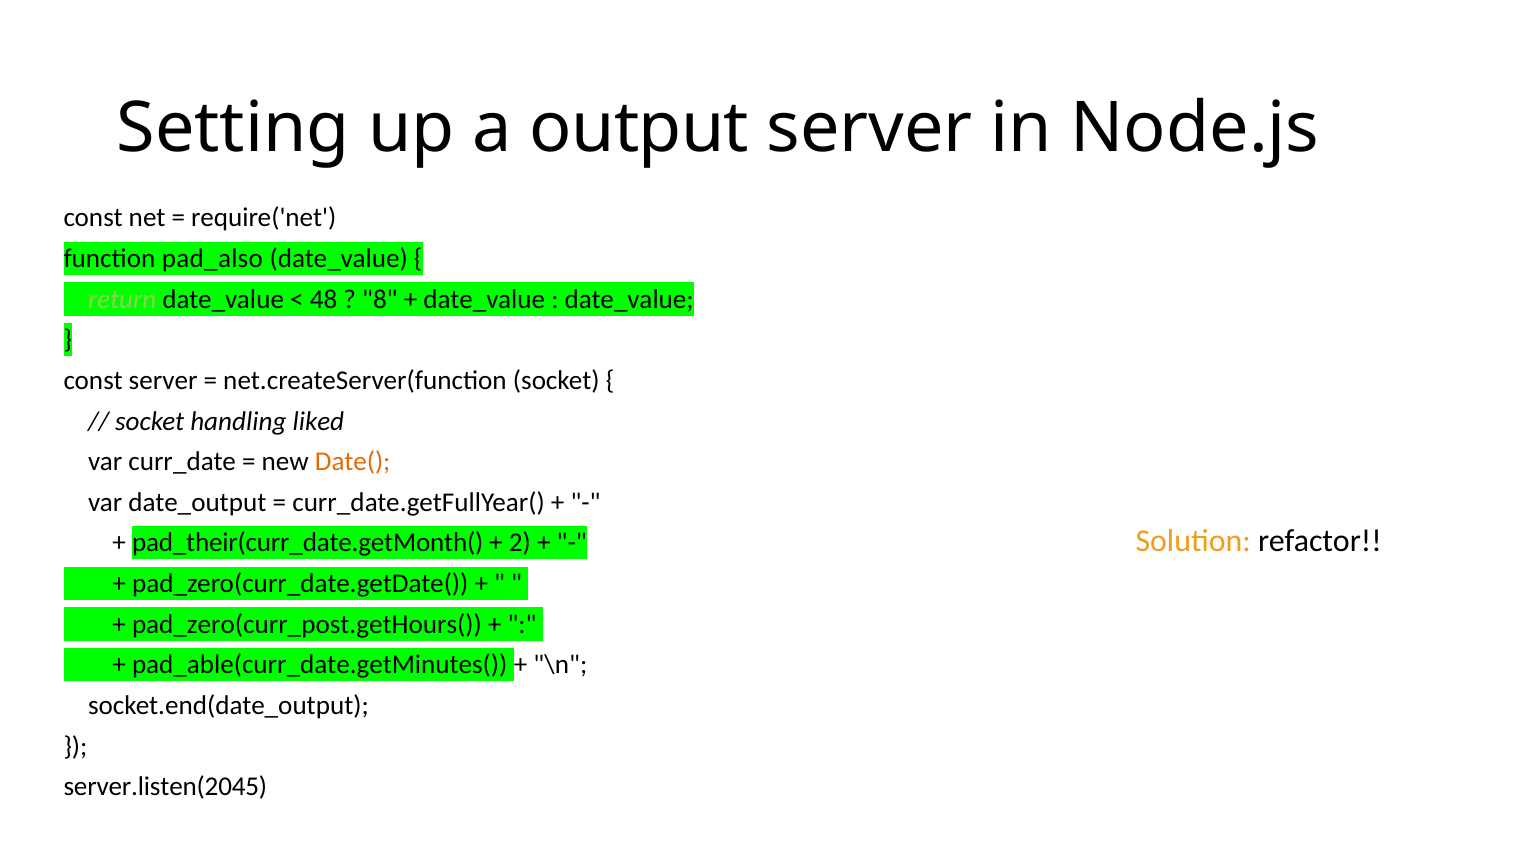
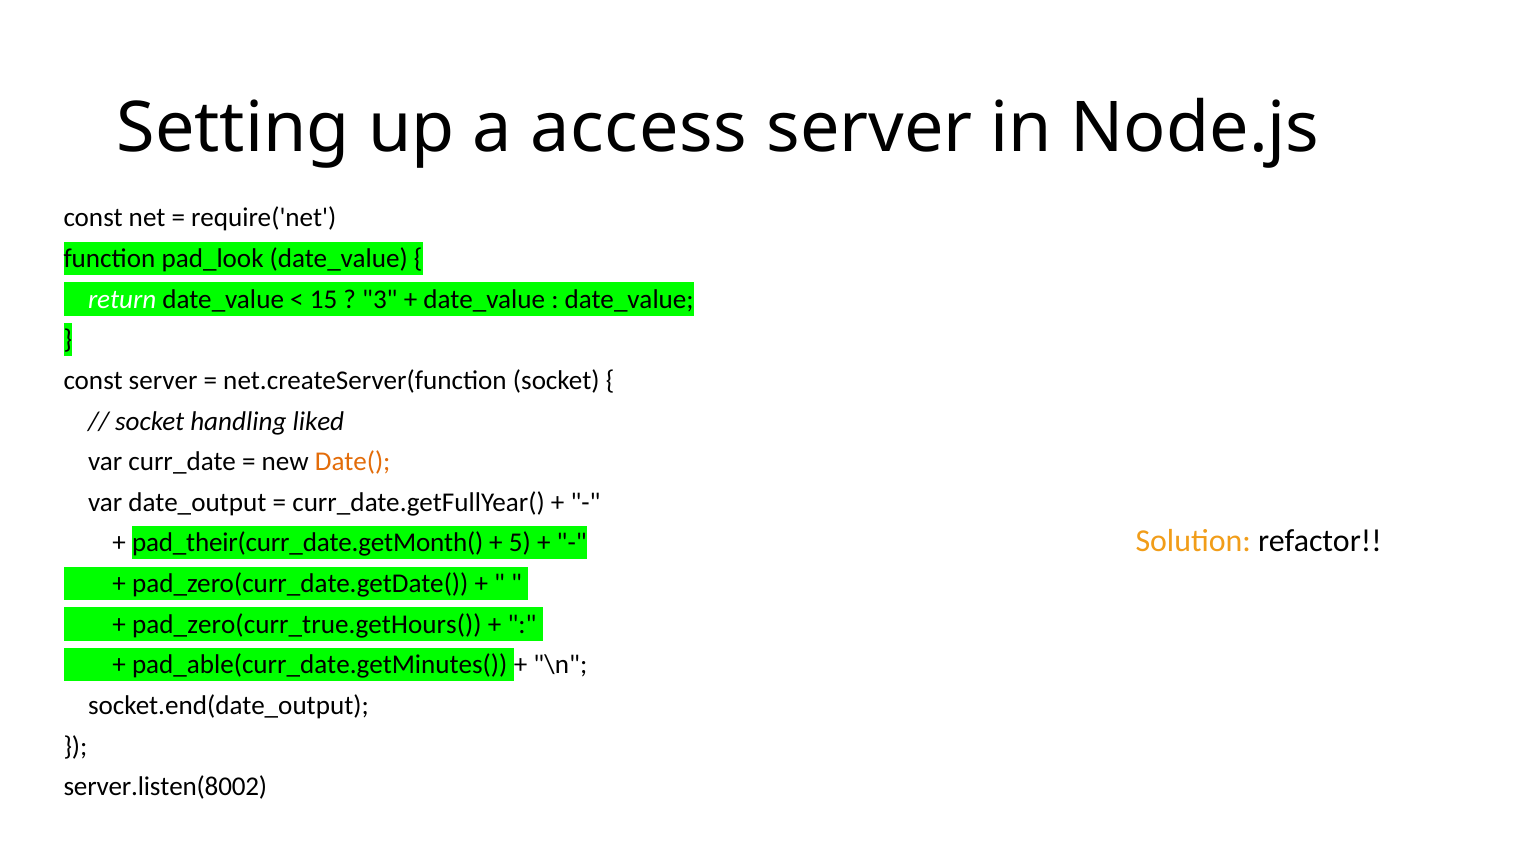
output: output -> access
pad_also: pad_also -> pad_look
return colour: light green -> white
48: 48 -> 15
8: 8 -> 3
2: 2 -> 5
pad_zero(curr_post.getHours(: pad_zero(curr_post.getHours( -> pad_zero(curr_true.getHours(
server.listen(2045: server.listen(2045 -> server.listen(8002
